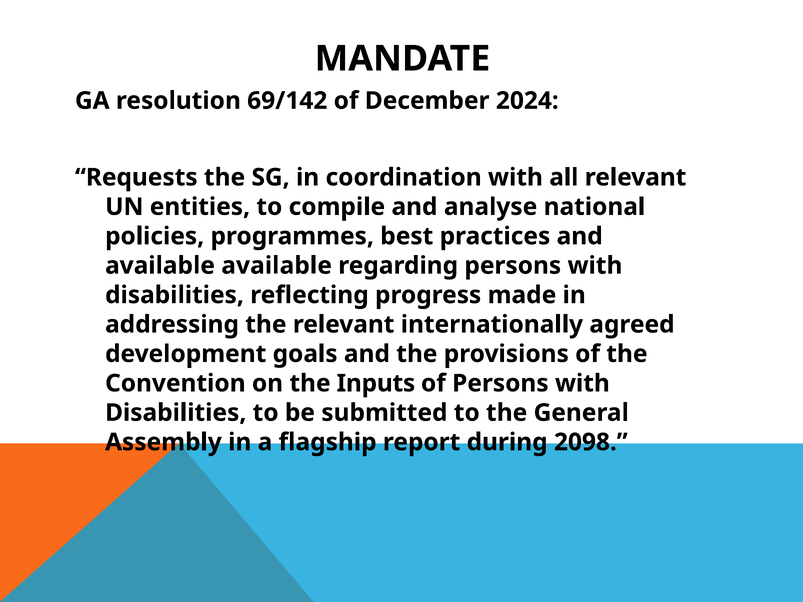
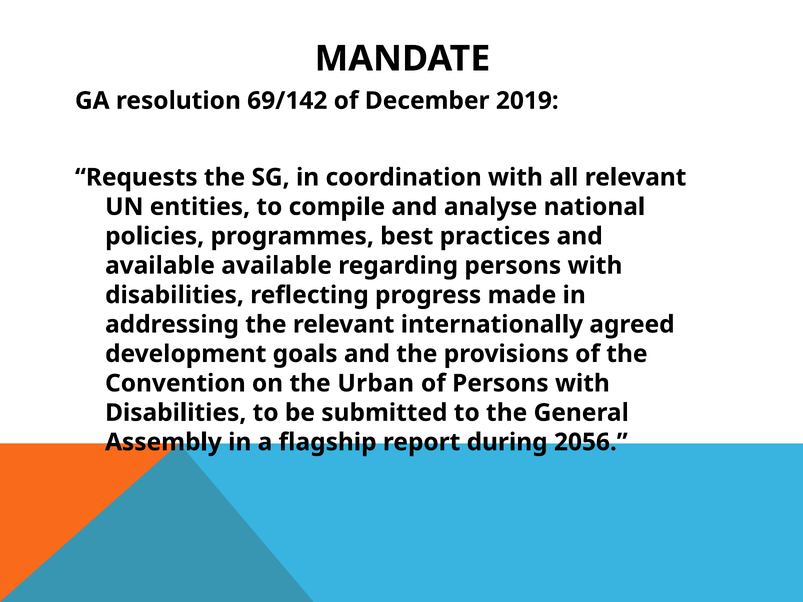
2024: 2024 -> 2019
Inputs: Inputs -> Urban
2098: 2098 -> 2056
